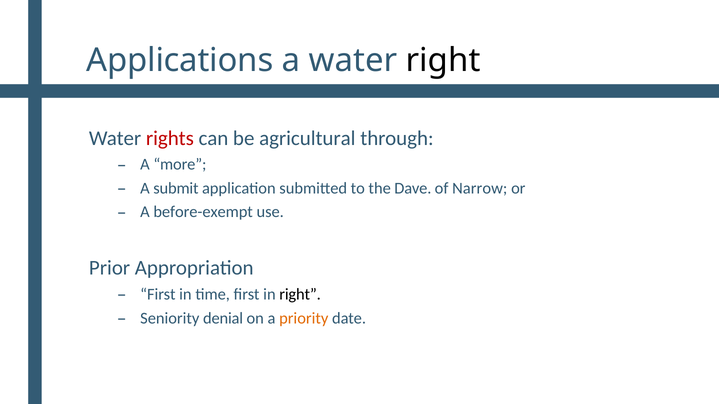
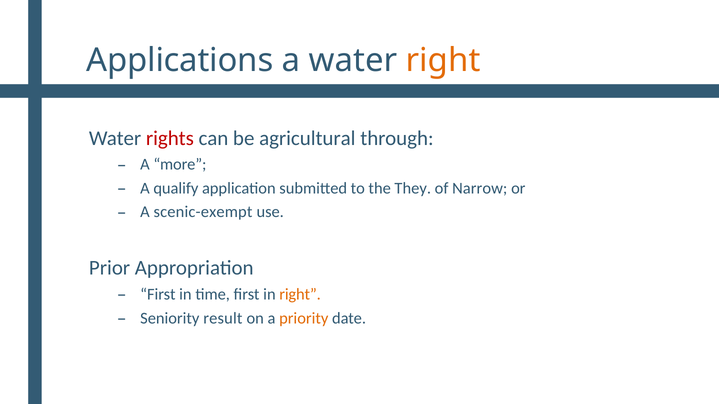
right at (443, 60) colour: black -> orange
submit: submit -> qualify
Dave: Dave -> They
before-exempt: before-exempt -> scenic-exempt
right at (300, 295) colour: black -> orange
denial: denial -> result
